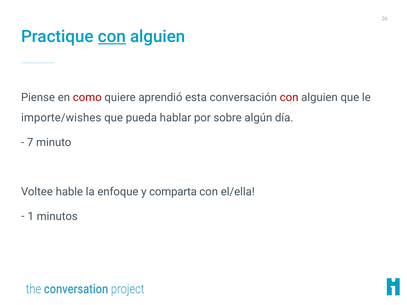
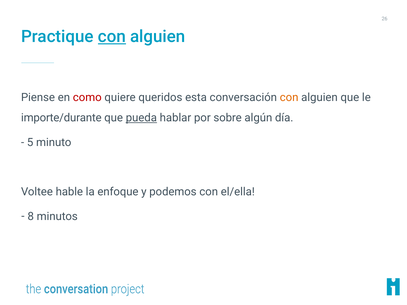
aprendió: aprendió -> queridos
con at (289, 98) colour: red -> orange
importe/wishes: importe/wishes -> importe/durante
pueda underline: none -> present
7: 7 -> 5
comparta: comparta -> podemos
1: 1 -> 8
